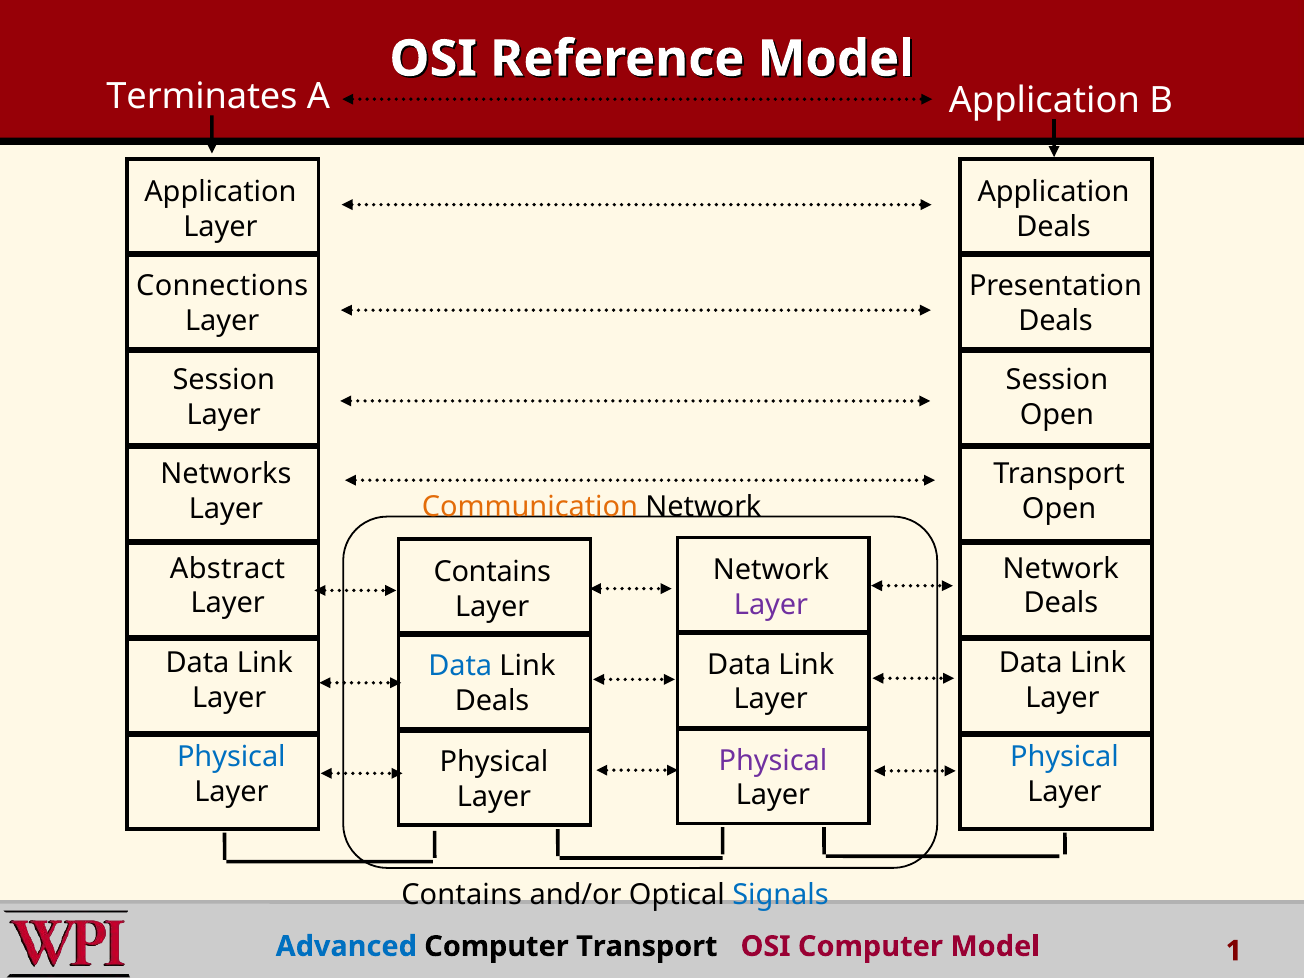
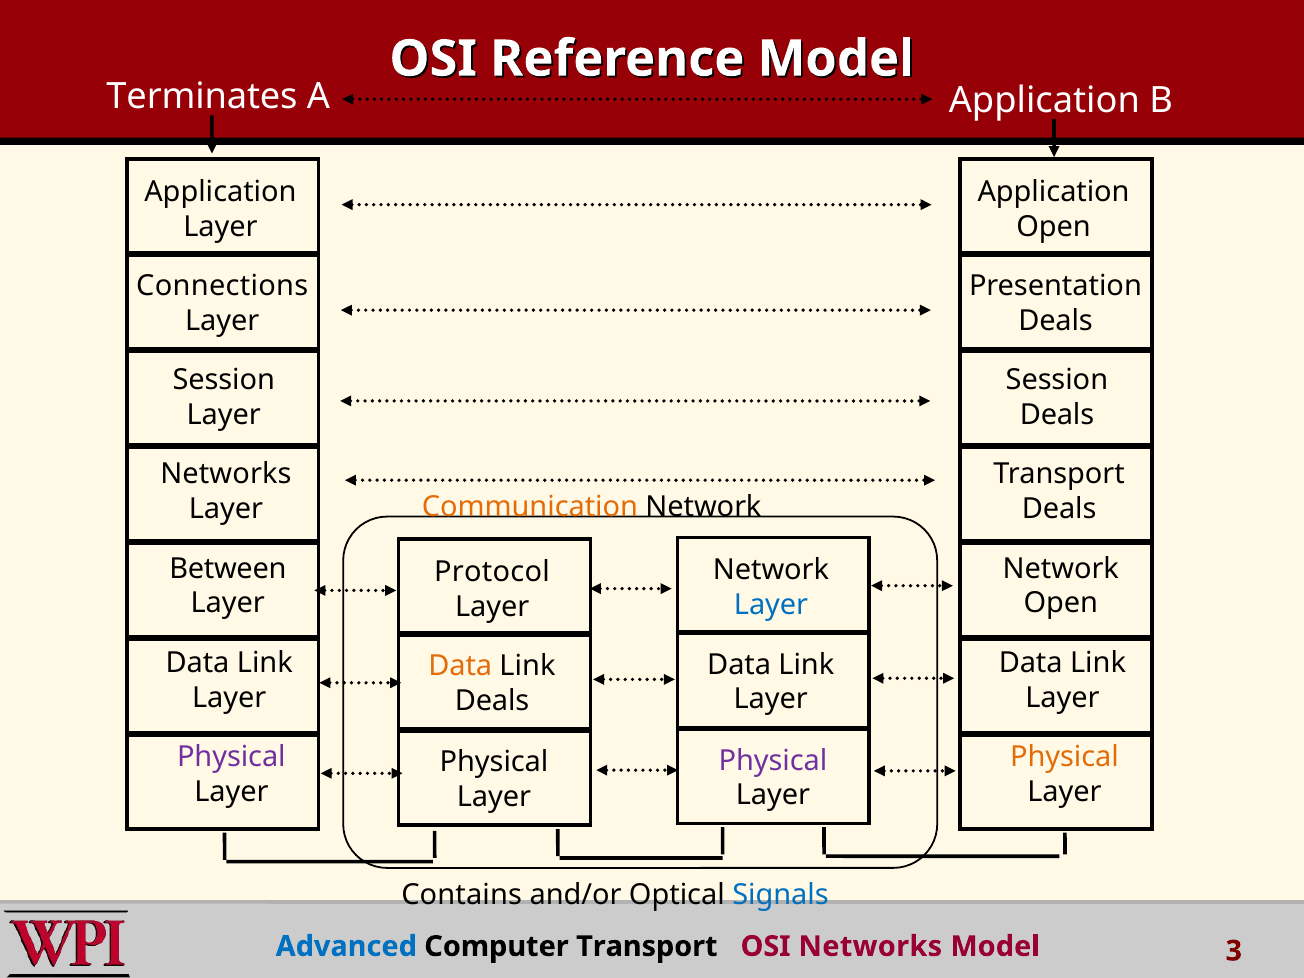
Deals at (1054, 227): Deals -> Open
Open at (1057, 415): Open -> Deals
Open at (1059, 509): Open -> Deals
Abstract: Abstract -> Between
Contains at (492, 572): Contains -> Protocol
Deals at (1061, 603): Deals -> Open
Layer at (771, 605) colour: purple -> blue
Data at (460, 666) colour: blue -> orange
Physical at (231, 757) colour: blue -> purple
Physical at (1064, 757) colour: blue -> orange
OSI Computer: Computer -> Networks
1: 1 -> 3
